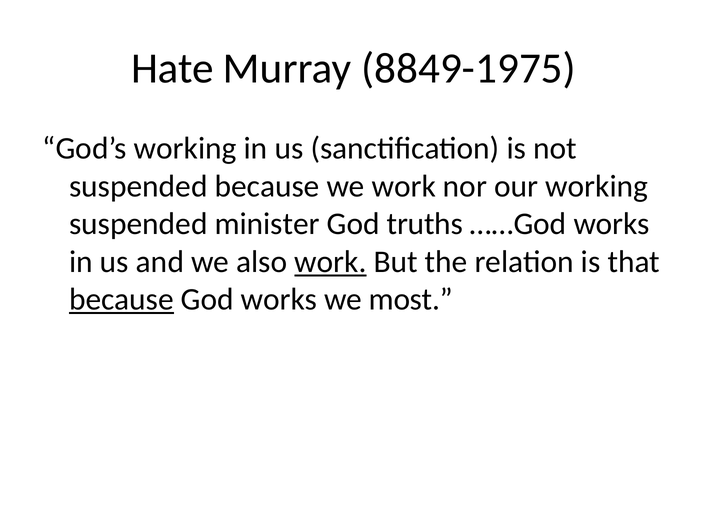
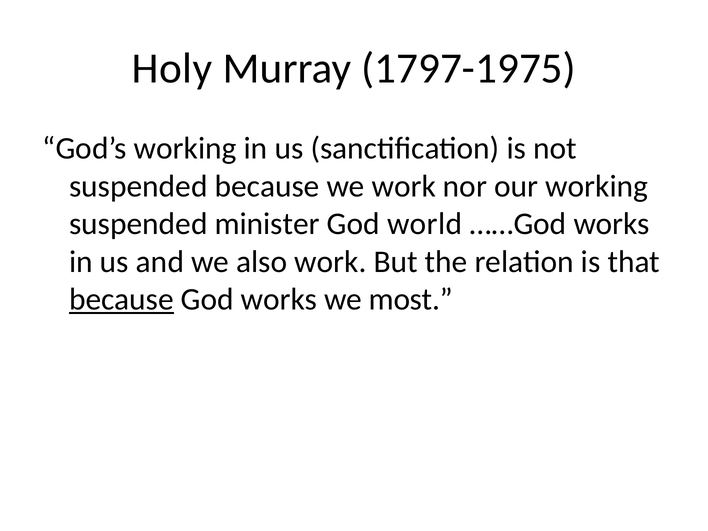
Hate: Hate -> Holy
8849-1975: 8849-1975 -> 1797-1975
truths: truths -> world
work at (331, 262) underline: present -> none
